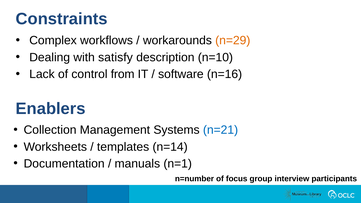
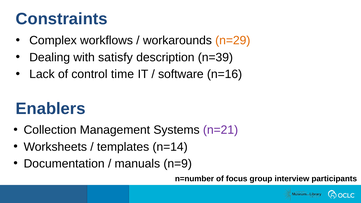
n=10: n=10 -> n=39
from: from -> time
n=21 colour: blue -> purple
n=1: n=1 -> n=9
